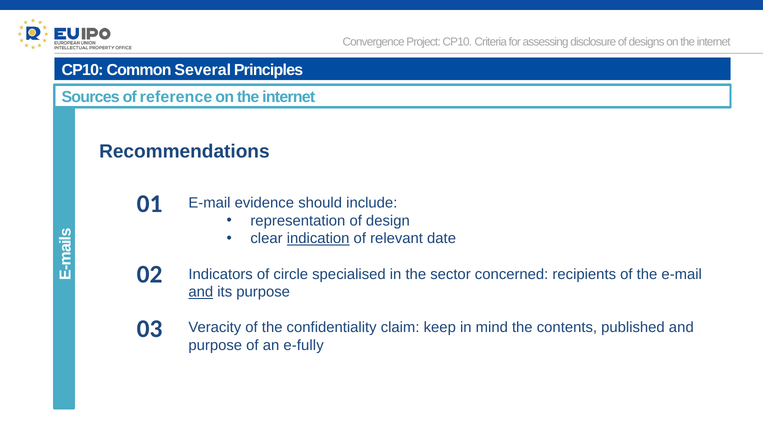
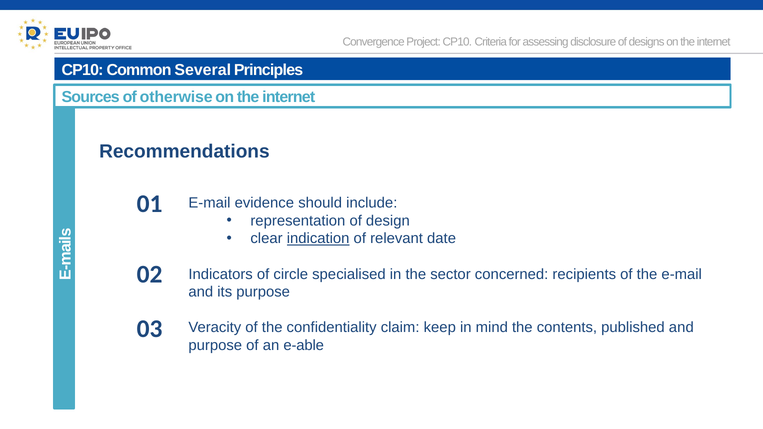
reference: reference -> otherwise
and at (201, 292) underline: present -> none
e-fully: e-fully -> e-able
